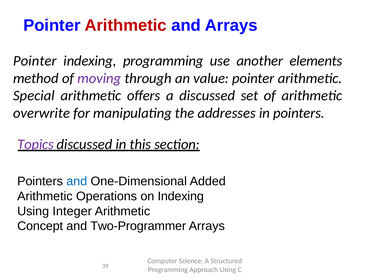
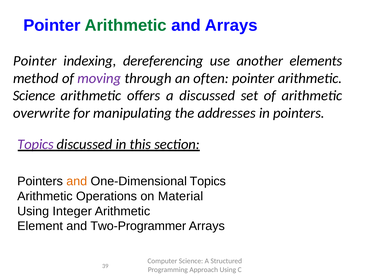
Arithmetic at (126, 25) colour: red -> green
indexing programming: programming -> dereferencing
value: value -> often
Special at (34, 96): Special -> Science
and at (77, 182) colour: blue -> orange
One-Dimensional Added: Added -> Topics
on Indexing: Indexing -> Material
Concept: Concept -> Element
